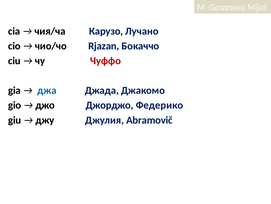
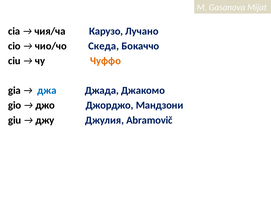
Rjazan: Rjazan -> Скеда
Чуффо colour: red -> orange
Федерико: Федерико -> Мандзони
